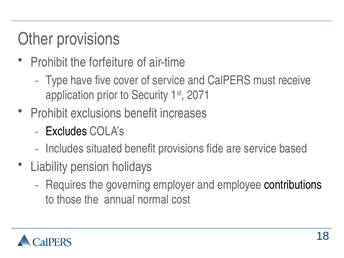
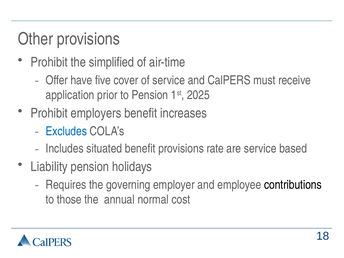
forfeiture: forfeiture -> simplified
Type: Type -> Offer
to Security: Security -> Pension
2071: 2071 -> 2025
exclusions: exclusions -> employers
Excludes colour: black -> blue
fide: fide -> rate
